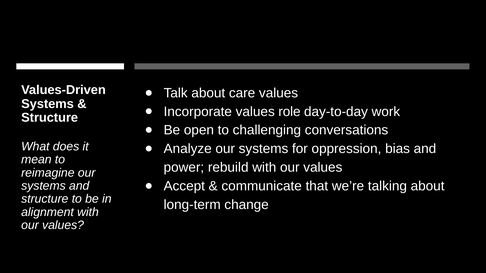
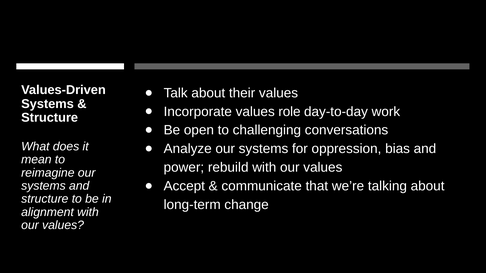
care: care -> their
